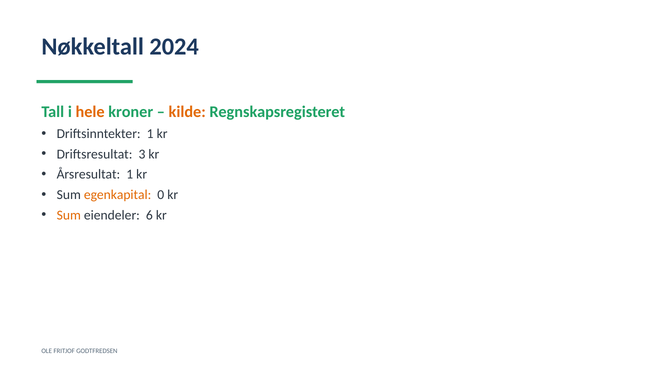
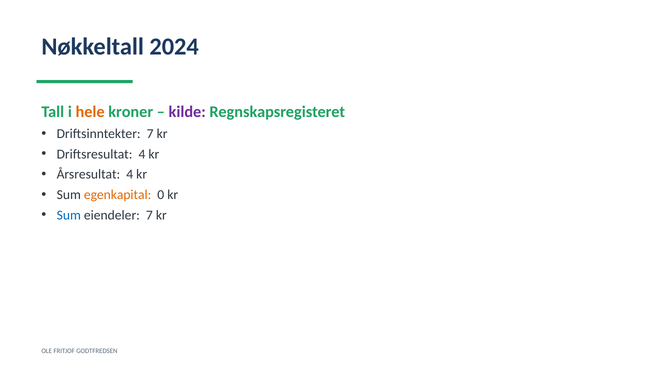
kilde colour: orange -> purple
Driftsinntekter 1: 1 -> 7
Driftsresultat 3: 3 -> 4
Årsresultat 1: 1 -> 4
Sum at (69, 215) colour: orange -> blue
eiendeler 6: 6 -> 7
